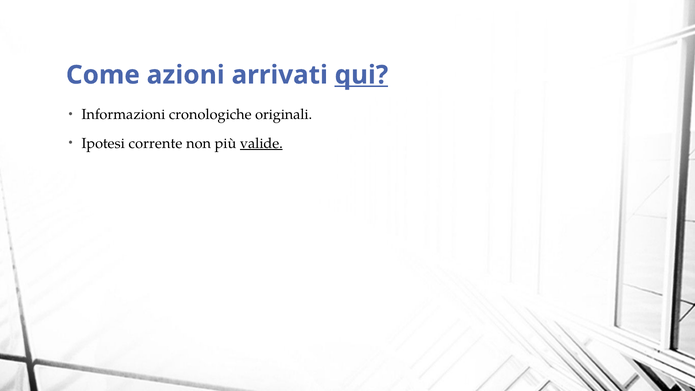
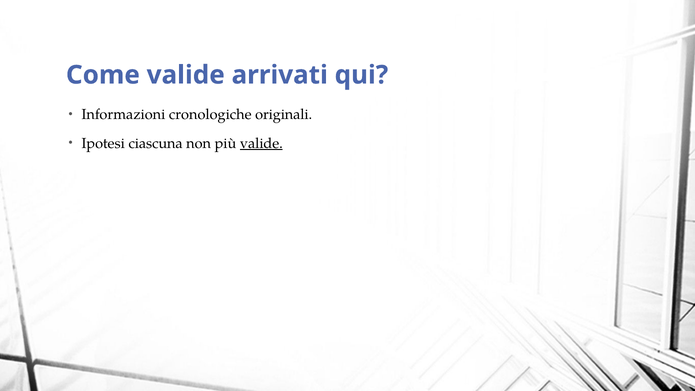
Come azioni: azioni -> valide
qui underline: present -> none
corrente: corrente -> ciascuna
